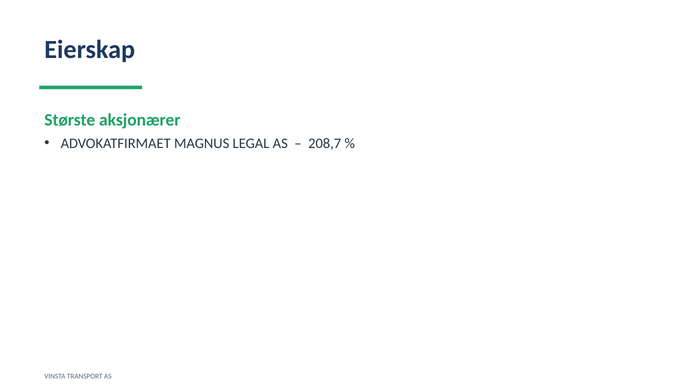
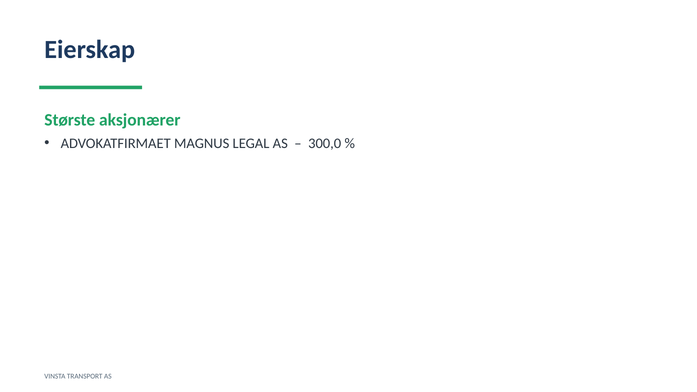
208,7: 208,7 -> 300,0
